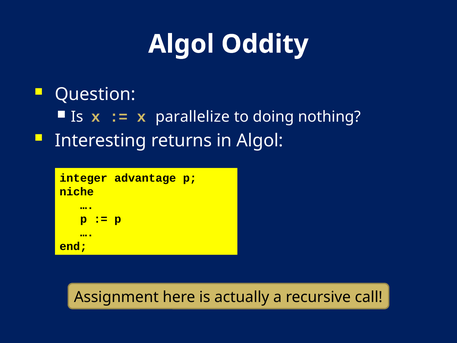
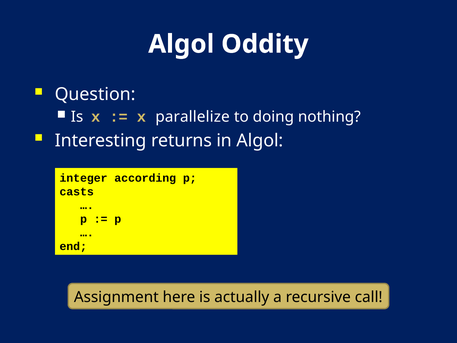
advantage: advantage -> according
niche: niche -> casts
